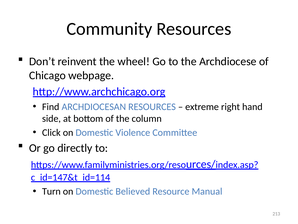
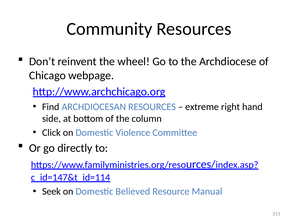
Turn: Turn -> Seek
